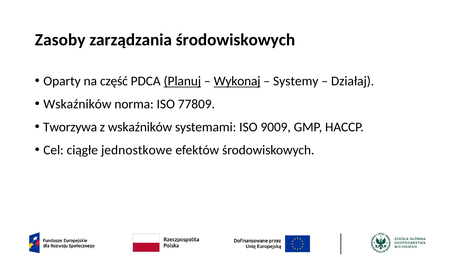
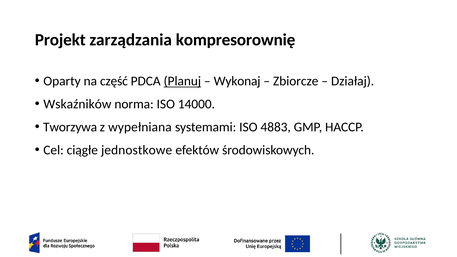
Zasoby: Zasoby -> Projekt
zarządzania środowiskowych: środowiskowych -> kompresorownię
Wykonaj underline: present -> none
Systemy: Systemy -> Zbiorcze
77809: 77809 -> 14000
z wskaźników: wskaźników -> wypełniana
9009: 9009 -> 4883
